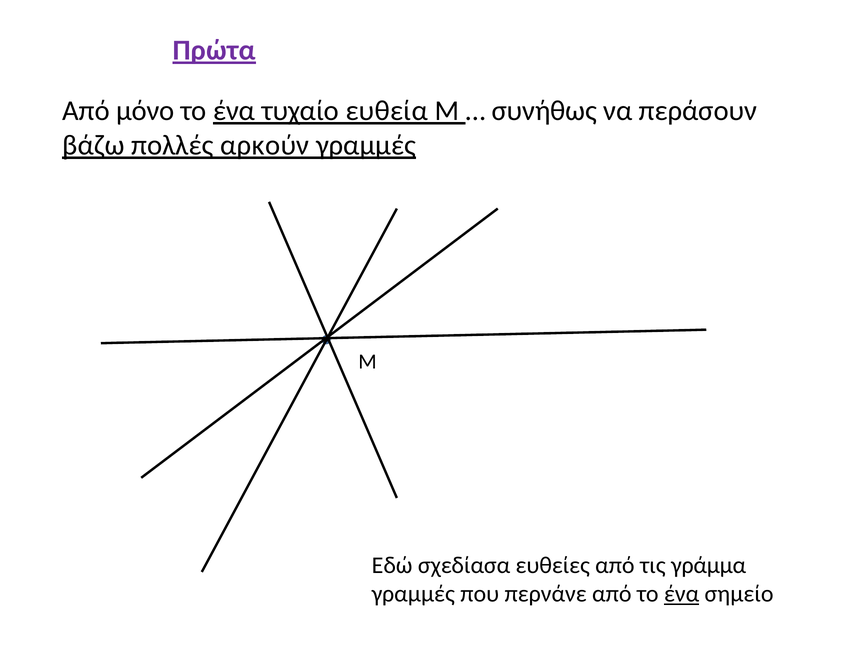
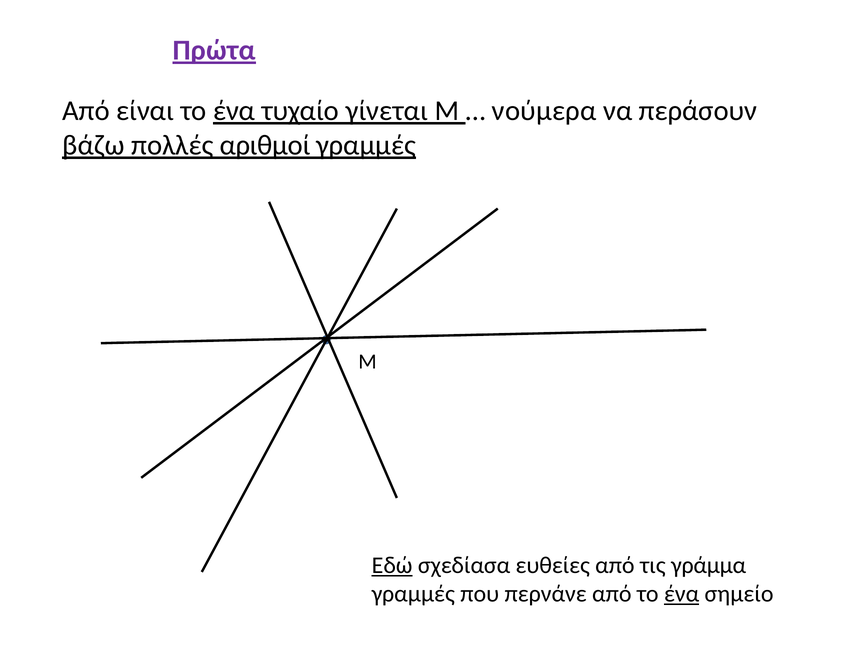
μόνο: μόνο -> είναι
ευθεία: ευθεία -> γίνεται
συνήθως: συνήθως -> νούμερα
αρκούν: αρκούν -> αριθμοί
Εδώ underline: none -> present
